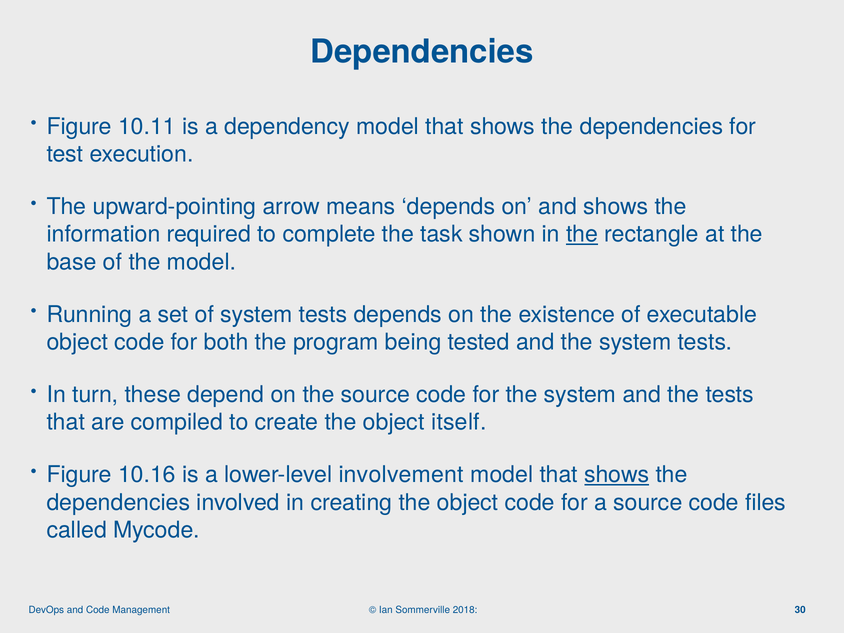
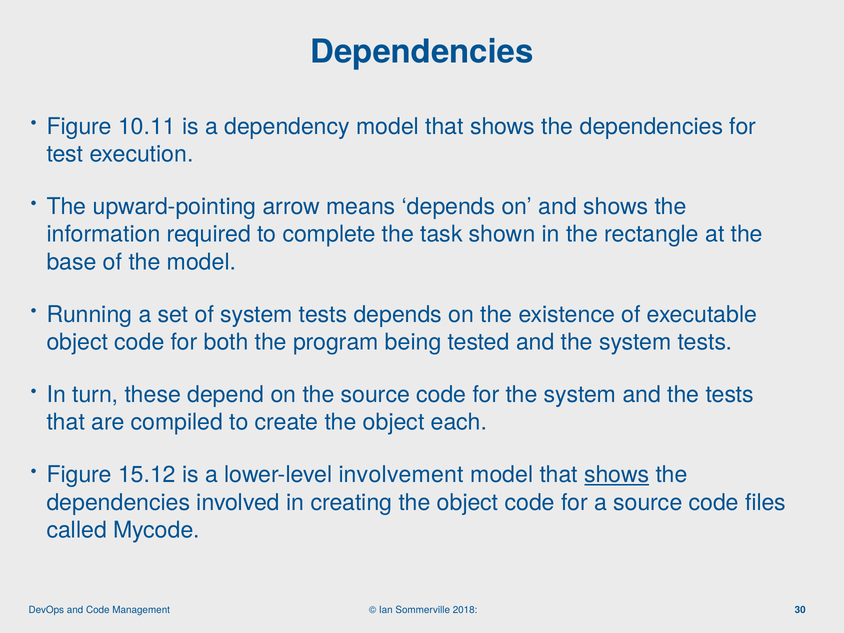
the at (582, 234) underline: present -> none
itself: itself -> each
10.16: 10.16 -> 15.12
